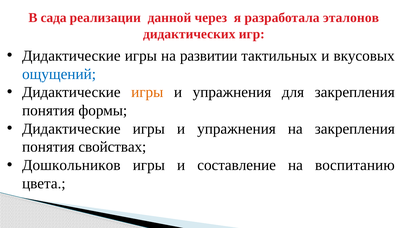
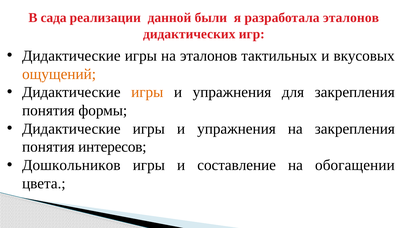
через: через -> были
на развитии: развитии -> эталонов
ощущений colour: blue -> orange
свойствах: свойствах -> интересов
воспитанию: воспитанию -> обогащении
